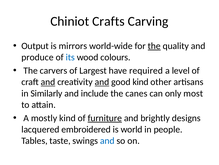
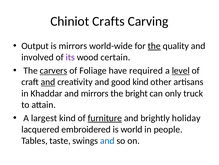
produce: produce -> involved
its colour: blue -> purple
colours: colours -> certain
carvers underline: none -> present
Largest: Largest -> Foliage
level underline: none -> present
and at (102, 82) underline: present -> none
Similarly: Similarly -> Khaddar
and include: include -> mirrors
canes: canes -> bright
most: most -> truck
mostly: mostly -> largest
designs: designs -> holiday
